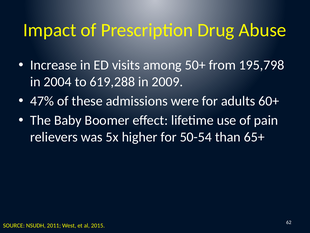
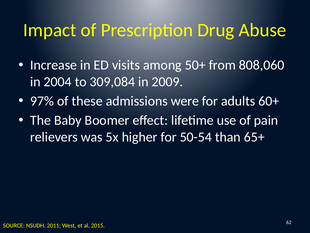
195,798: 195,798 -> 808,060
619,288: 619,288 -> 309,084
47%: 47% -> 97%
